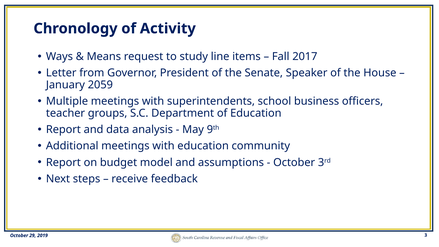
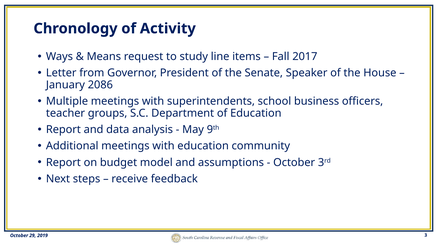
2059: 2059 -> 2086
